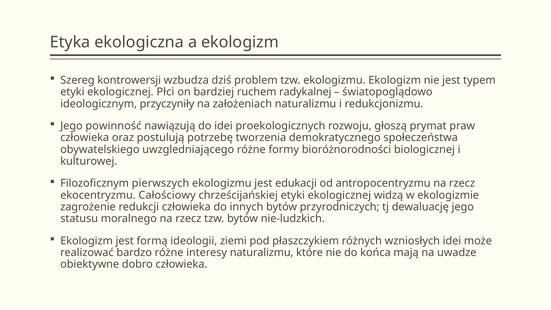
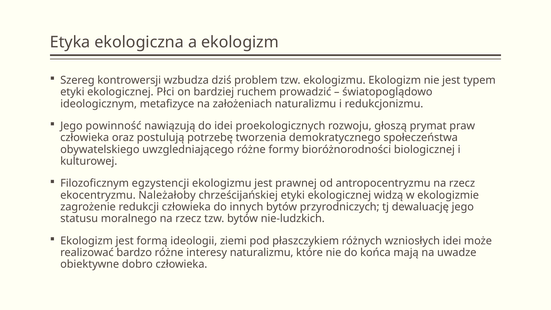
radykalnej: radykalnej -> prowadzić
przyczyniły: przyczyniły -> metafizyce
pierwszych: pierwszych -> egzystencji
edukacji: edukacji -> prawnej
Całościowy: Całościowy -> Należałoby
